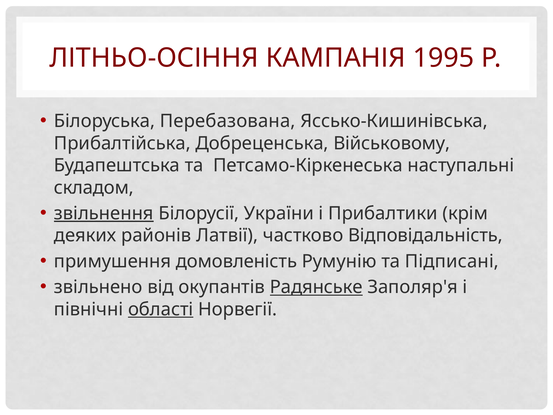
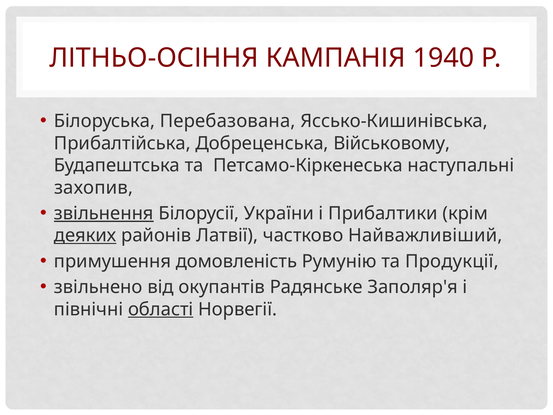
1995: 1995 -> 1940
складом: складом -> захопив
деяких underline: none -> present
Відповідальність: Відповідальність -> Найважливіший
Підписані: Підписані -> Продукції
Радянське underline: present -> none
